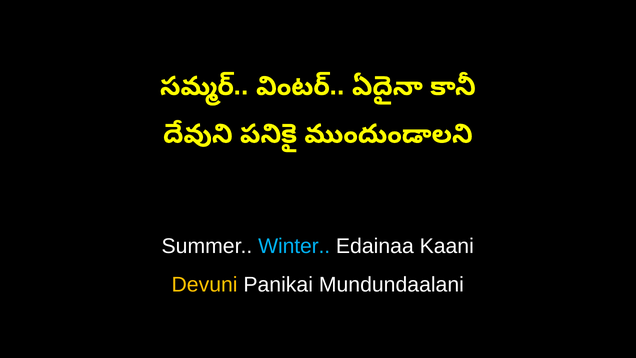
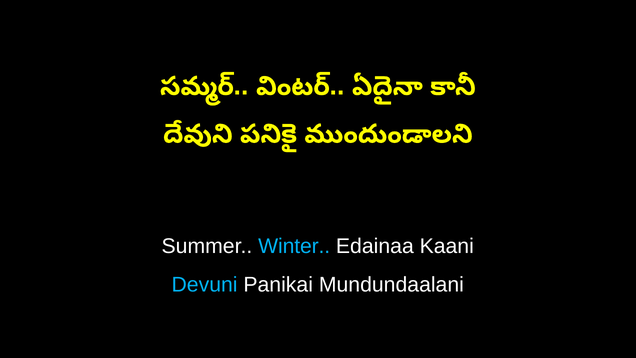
Devuni colour: yellow -> light blue
